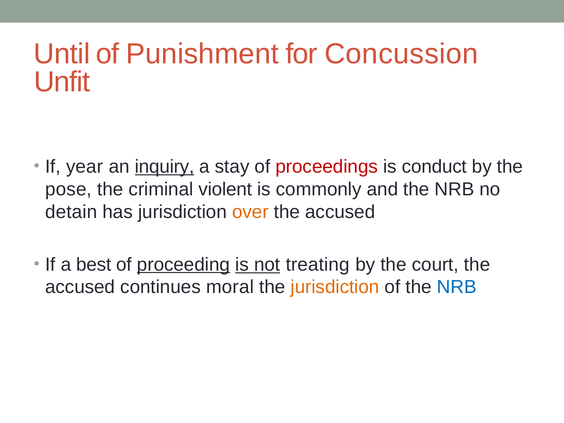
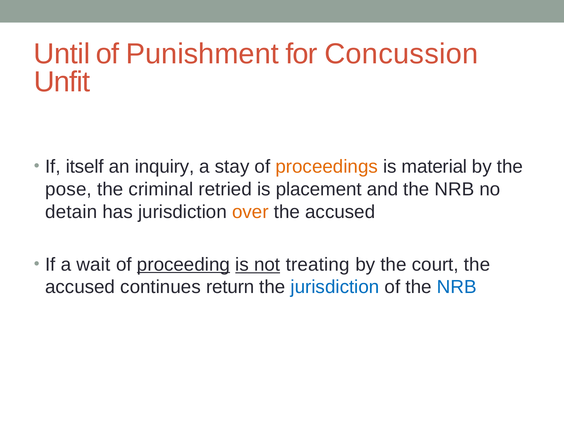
year: year -> itself
inquiry underline: present -> none
proceedings colour: red -> orange
conduct: conduct -> material
violent: violent -> retried
commonly: commonly -> placement
best: best -> wait
moral: moral -> return
jurisdiction at (335, 287) colour: orange -> blue
